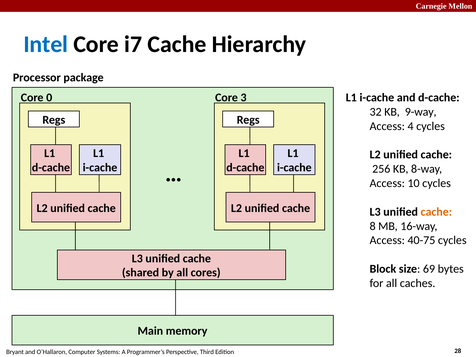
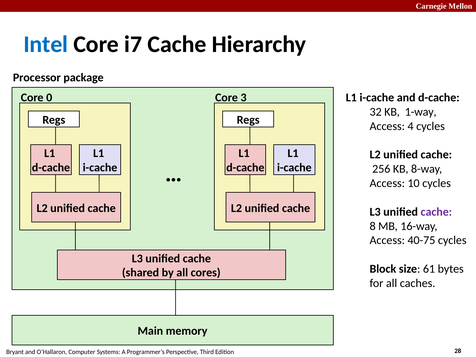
9-way: 9-way -> 1-way
cache at (436, 212) colour: orange -> purple
69: 69 -> 61
